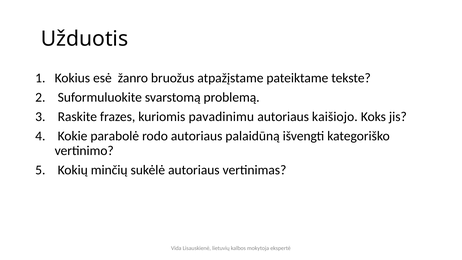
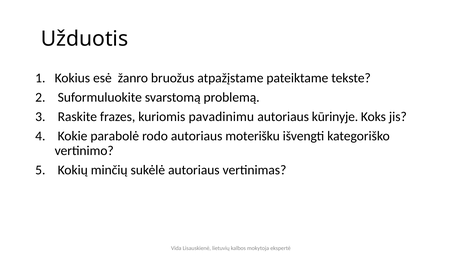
kaišiojo: kaišiojo -> kūrinyje
palaidūną: palaidūną -> moterišku
